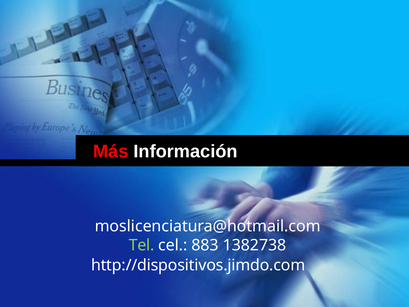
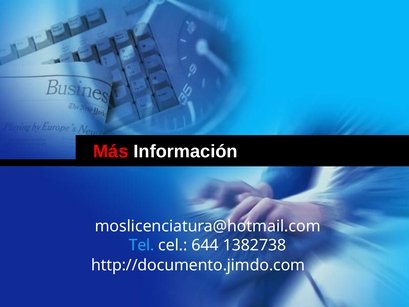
Tel colour: light green -> light blue
883: 883 -> 644
http://dispositivos.jimdo.com: http://dispositivos.jimdo.com -> http://documento.jimdo.com
